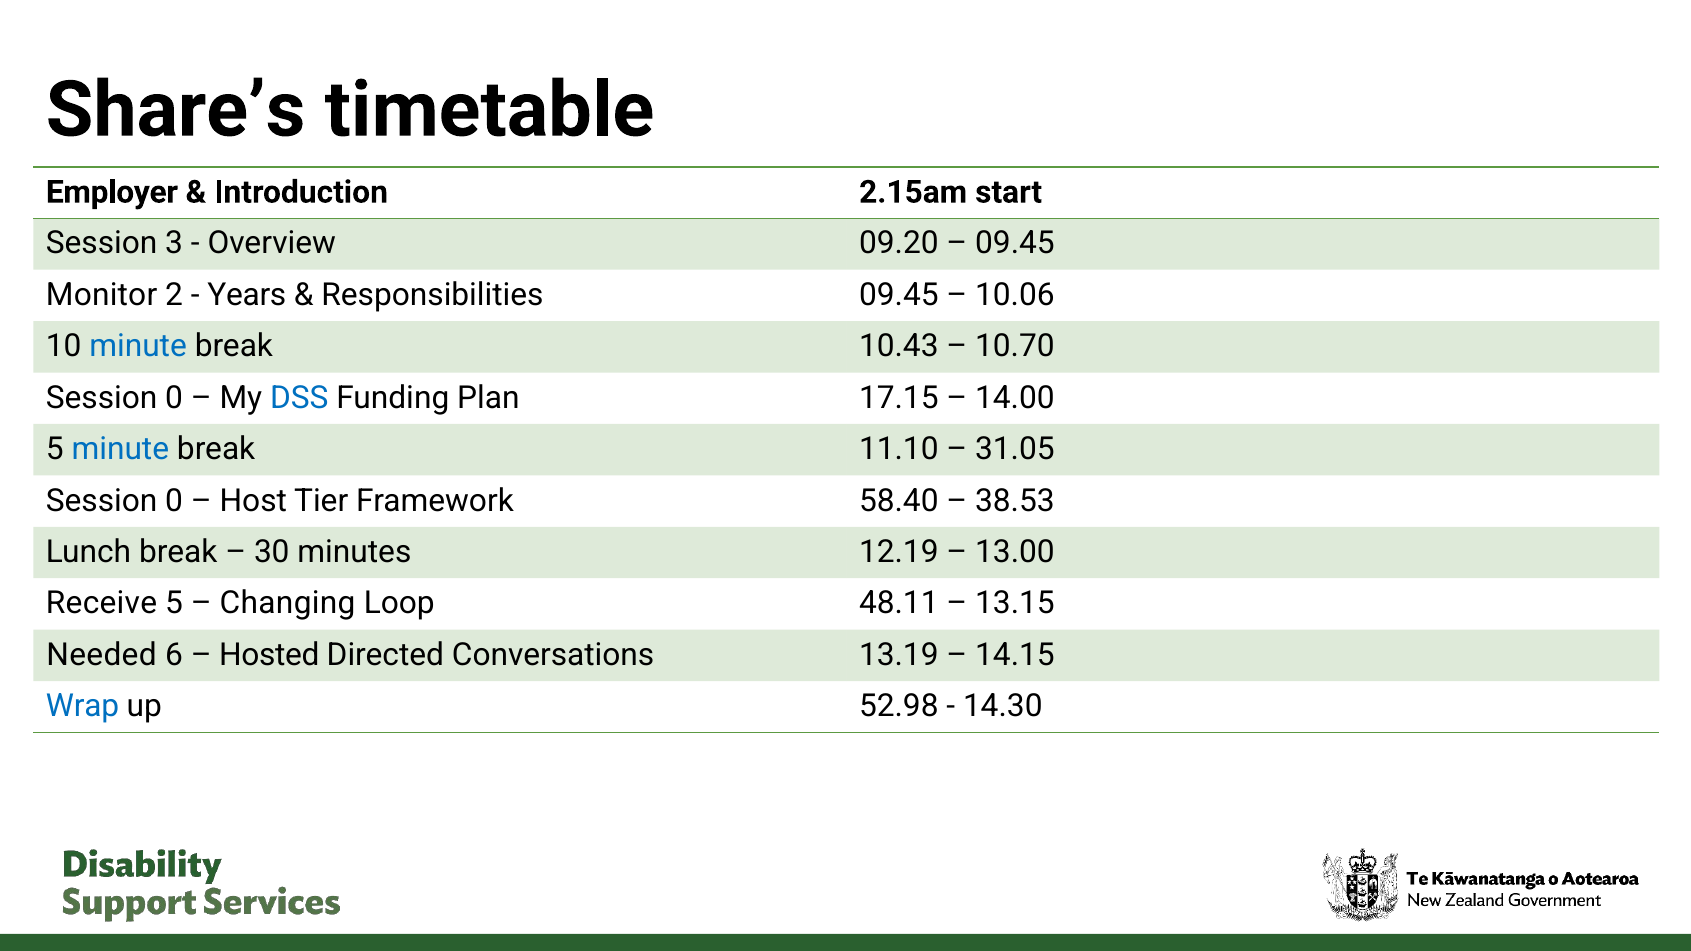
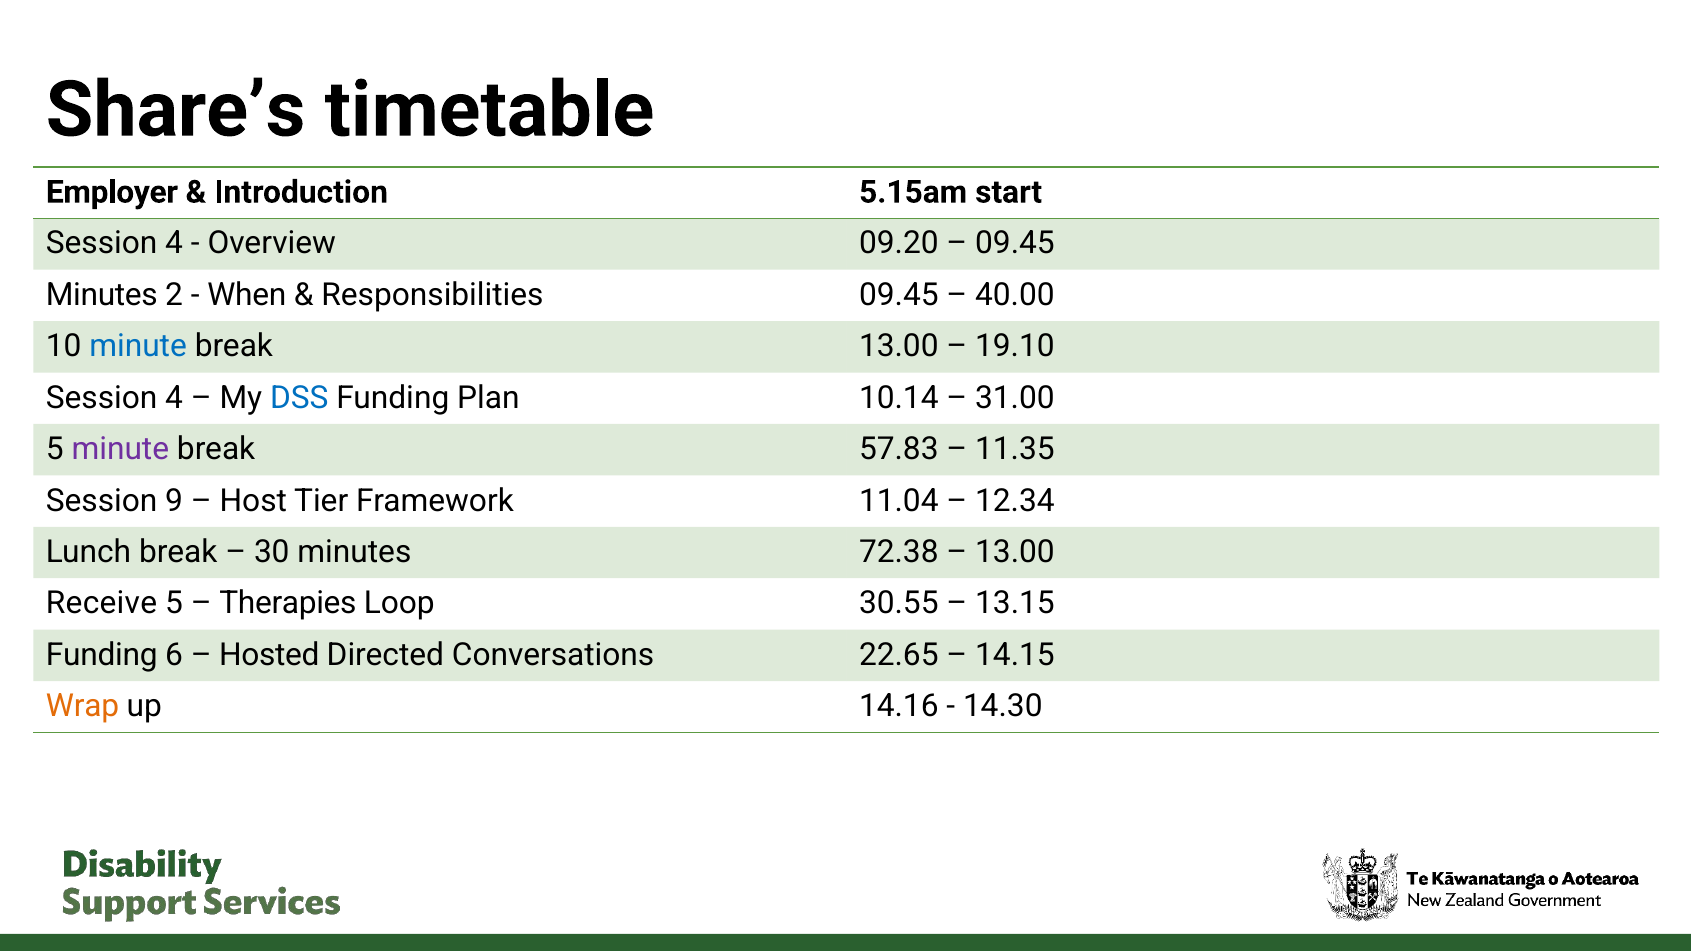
2.15am: 2.15am -> 5.15am
3 at (174, 244): 3 -> 4
Monitor at (102, 295): Monitor -> Minutes
Years: Years -> When
10.06: 10.06 -> 40.00
break 10.43: 10.43 -> 13.00
10.70: 10.70 -> 19.10
0 at (174, 398): 0 -> 4
17.15: 17.15 -> 10.14
14.00: 14.00 -> 31.00
minute at (120, 449) colour: blue -> purple
11.10: 11.10 -> 57.83
31.05: 31.05 -> 11.35
0 at (174, 501): 0 -> 9
58.40: 58.40 -> 11.04
38.53: 38.53 -> 12.34
12.19: 12.19 -> 72.38
Changing: Changing -> Therapies
48.11: 48.11 -> 30.55
Needed at (102, 655): Needed -> Funding
13.19: 13.19 -> 22.65
Wrap colour: blue -> orange
52.98: 52.98 -> 14.16
